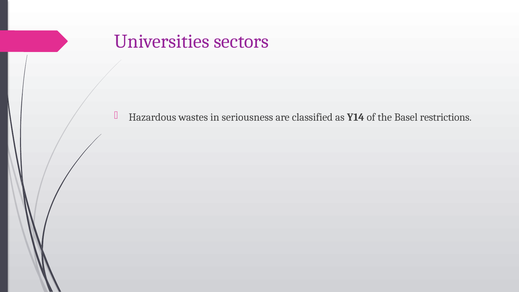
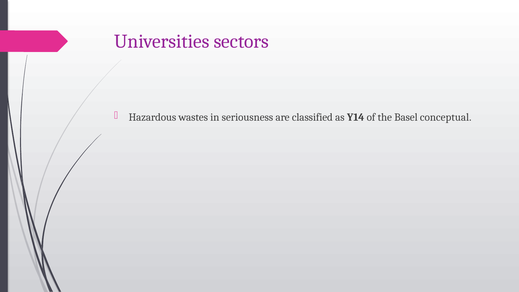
restrictions: restrictions -> conceptual
